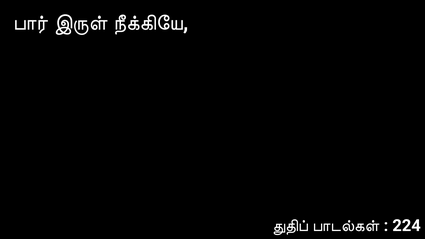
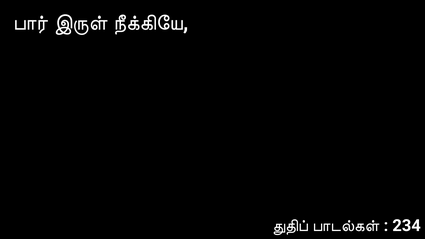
224: 224 -> 234
